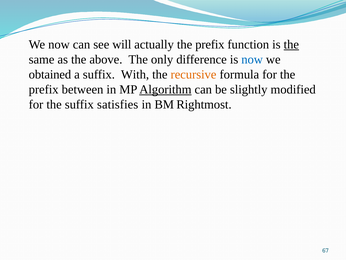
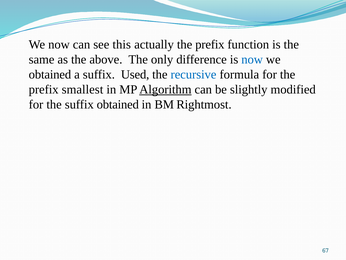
will: will -> this
the at (291, 44) underline: present -> none
With: With -> Used
recursive colour: orange -> blue
between: between -> smallest
suffix satisfies: satisfies -> obtained
